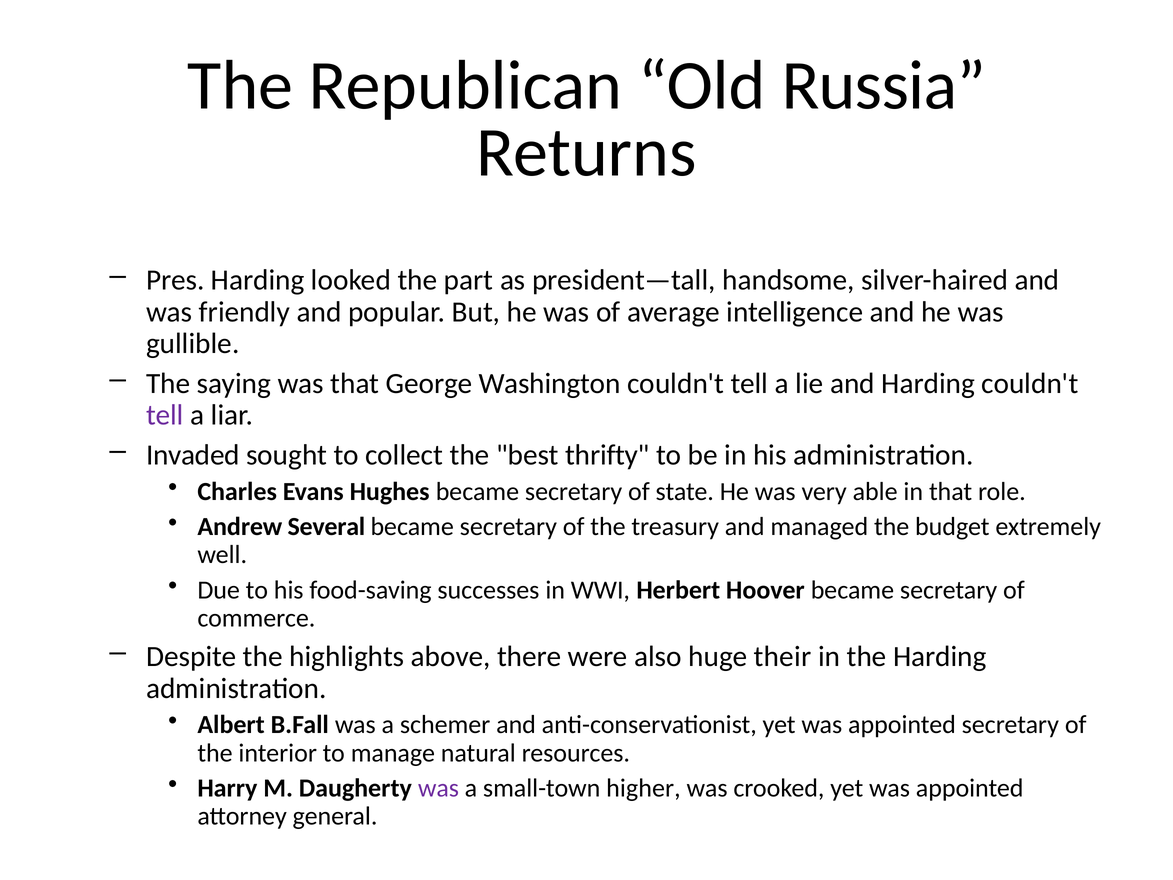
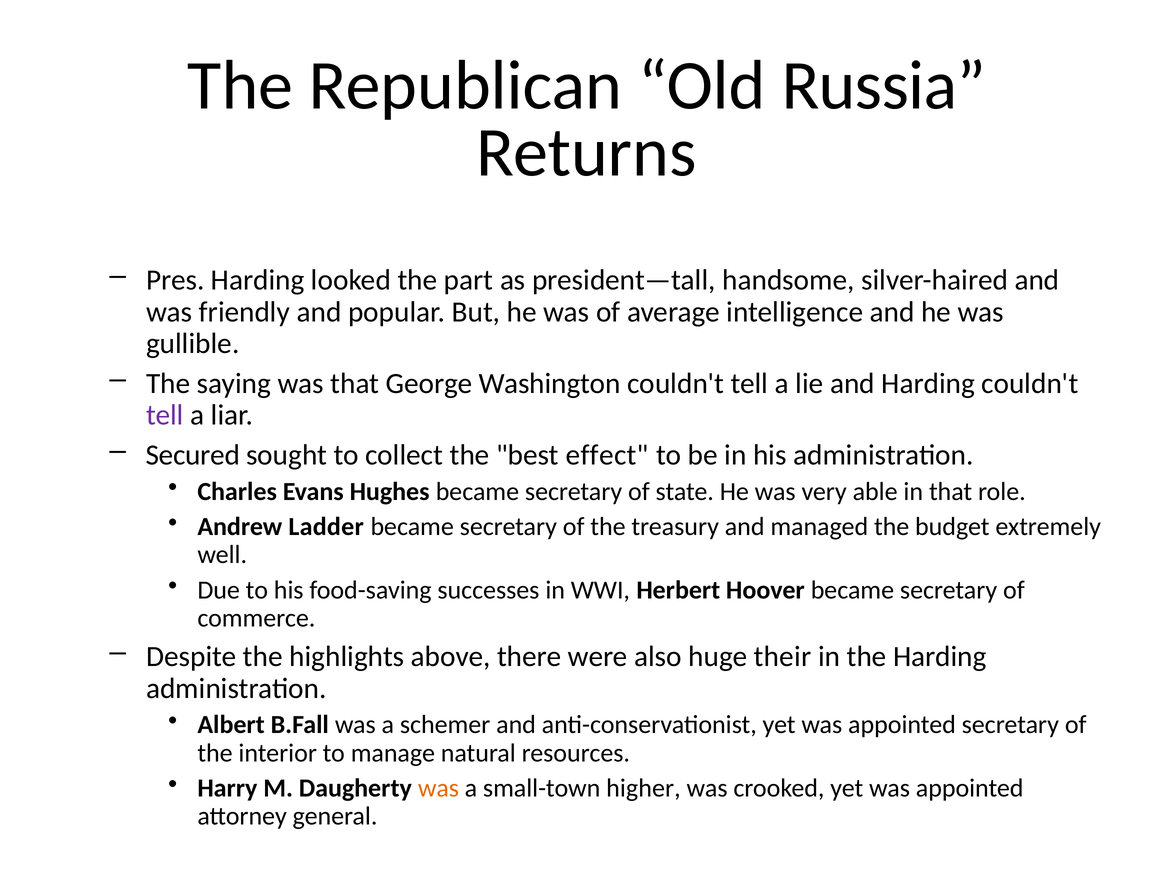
Invaded: Invaded -> Secured
thrifty: thrifty -> effect
Several: Several -> Ladder
was at (438, 788) colour: purple -> orange
